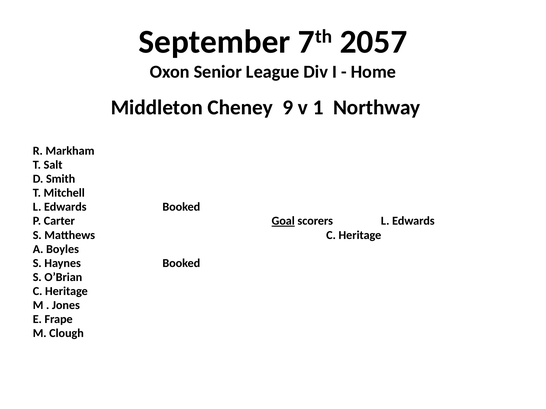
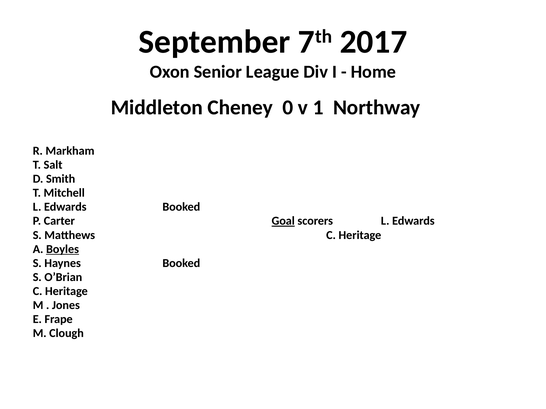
2057: 2057 -> 2017
9: 9 -> 0
Boyles underline: none -> present
